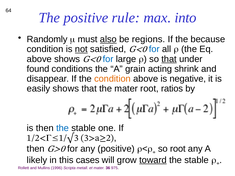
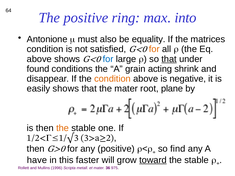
rule: rule -> ring
Randomly: Randomly -> Antonione
also underline: present -> none
regions: regions -> equality
because: because -> matrices
not underline: present -> none
for at (154, 49) colour: blue -> orange
ratios: ratios -> plane
the at (63, 128) colour: blue -> orange
so root: root -> find
likely: likely -> have
cases: cases -> faster
